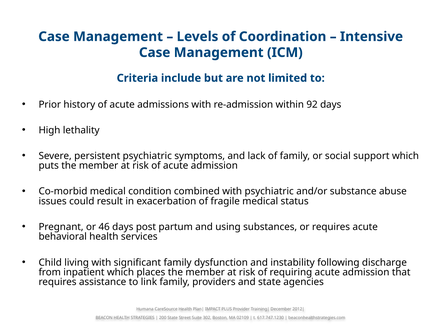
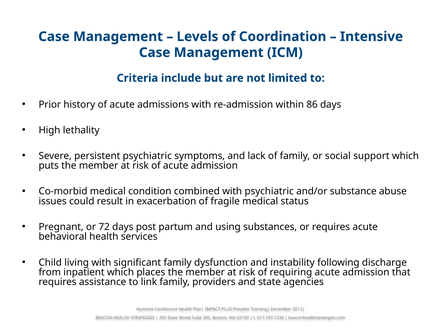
92: 92 -> 86
46: 46 -> 72
